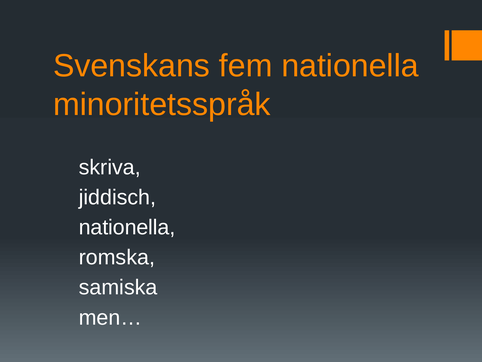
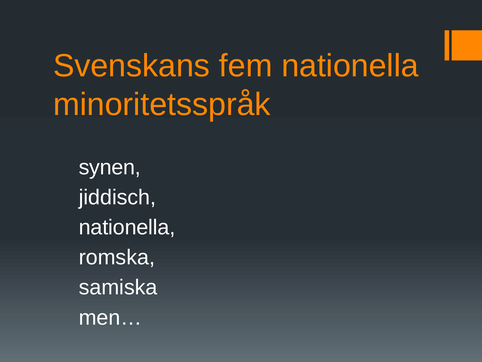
skriva: skriva -> synen
